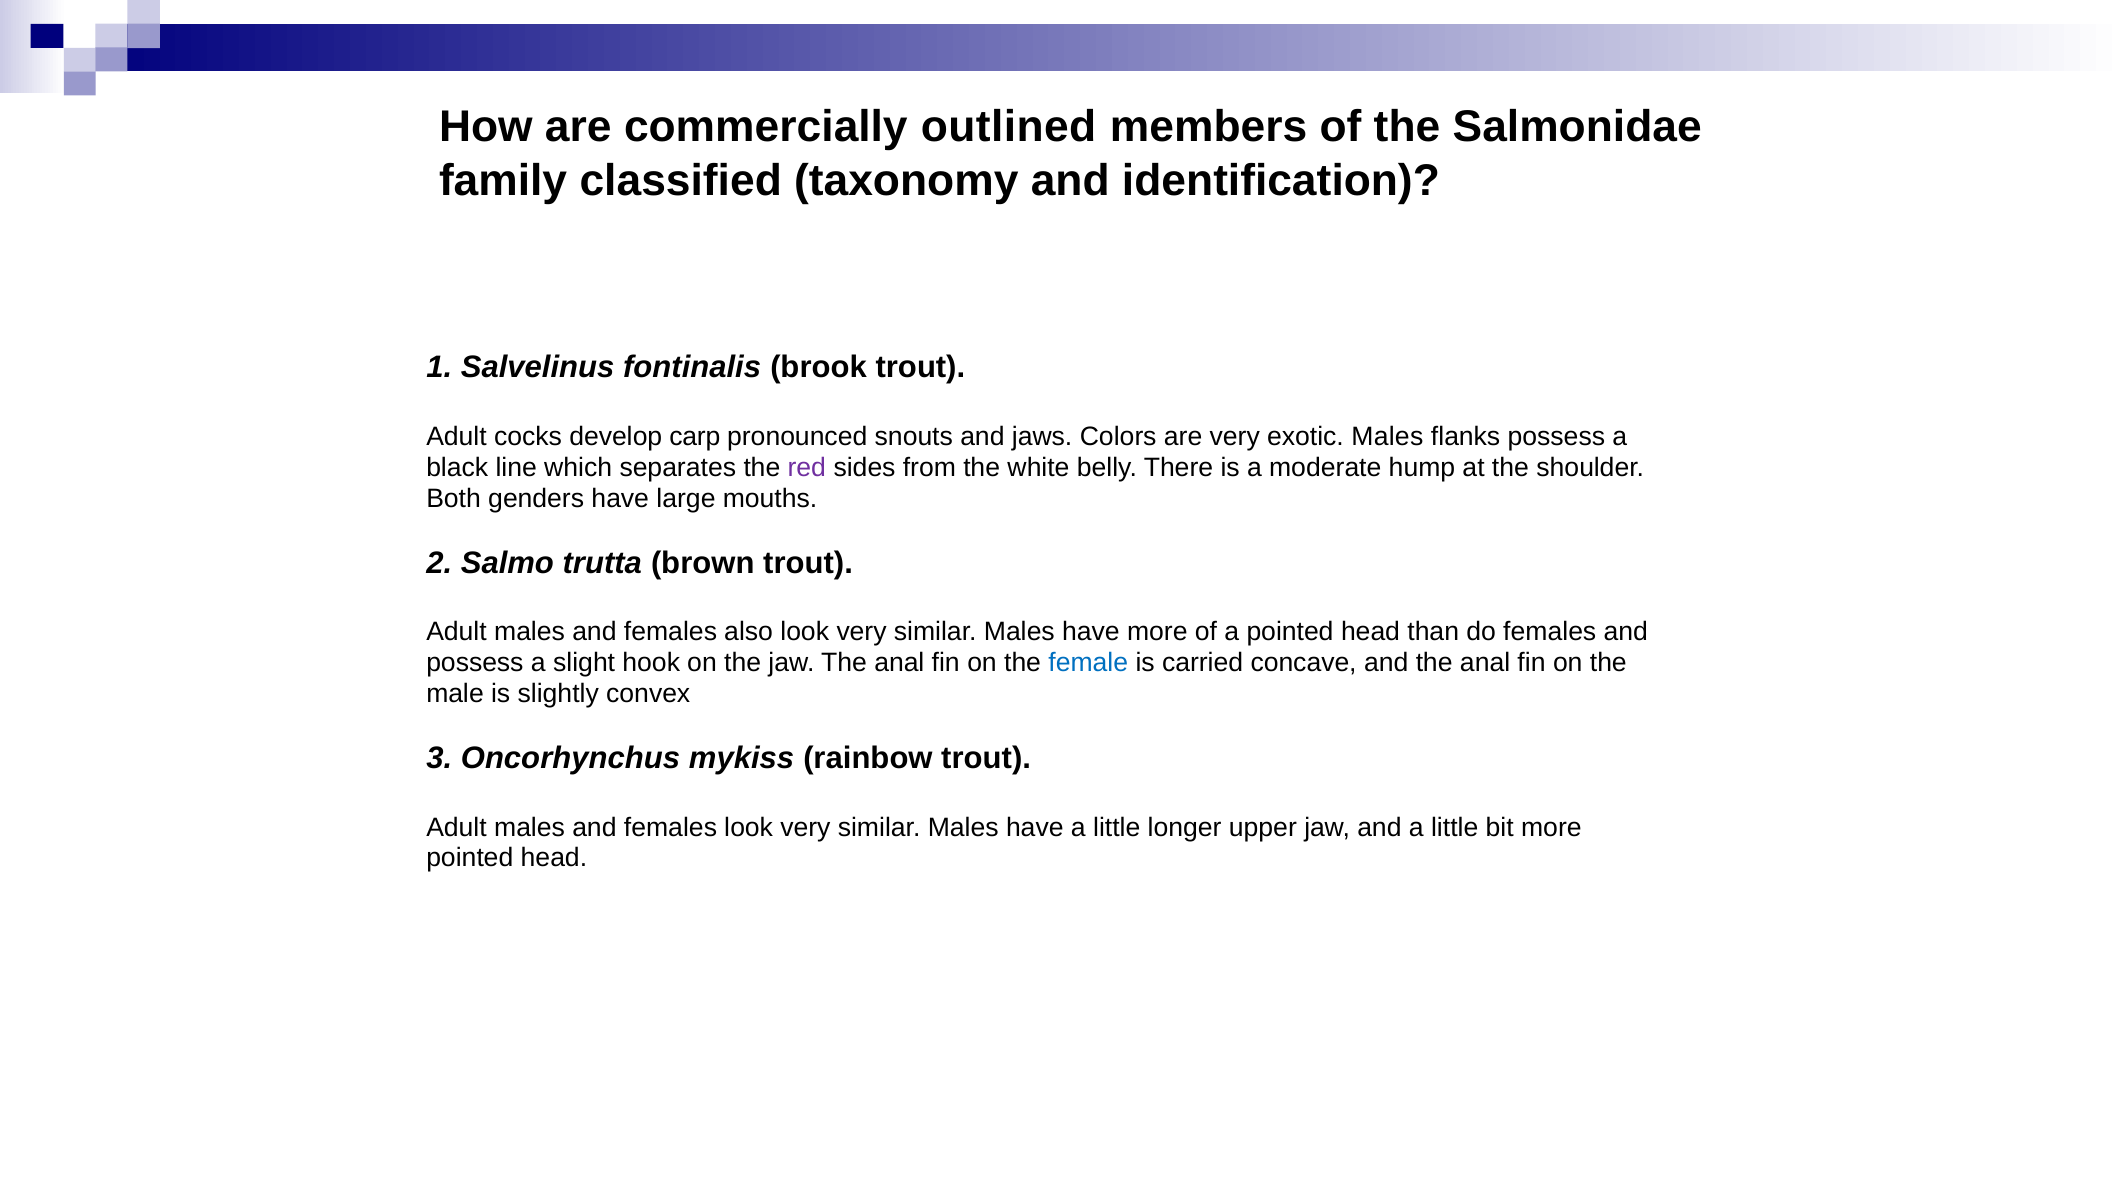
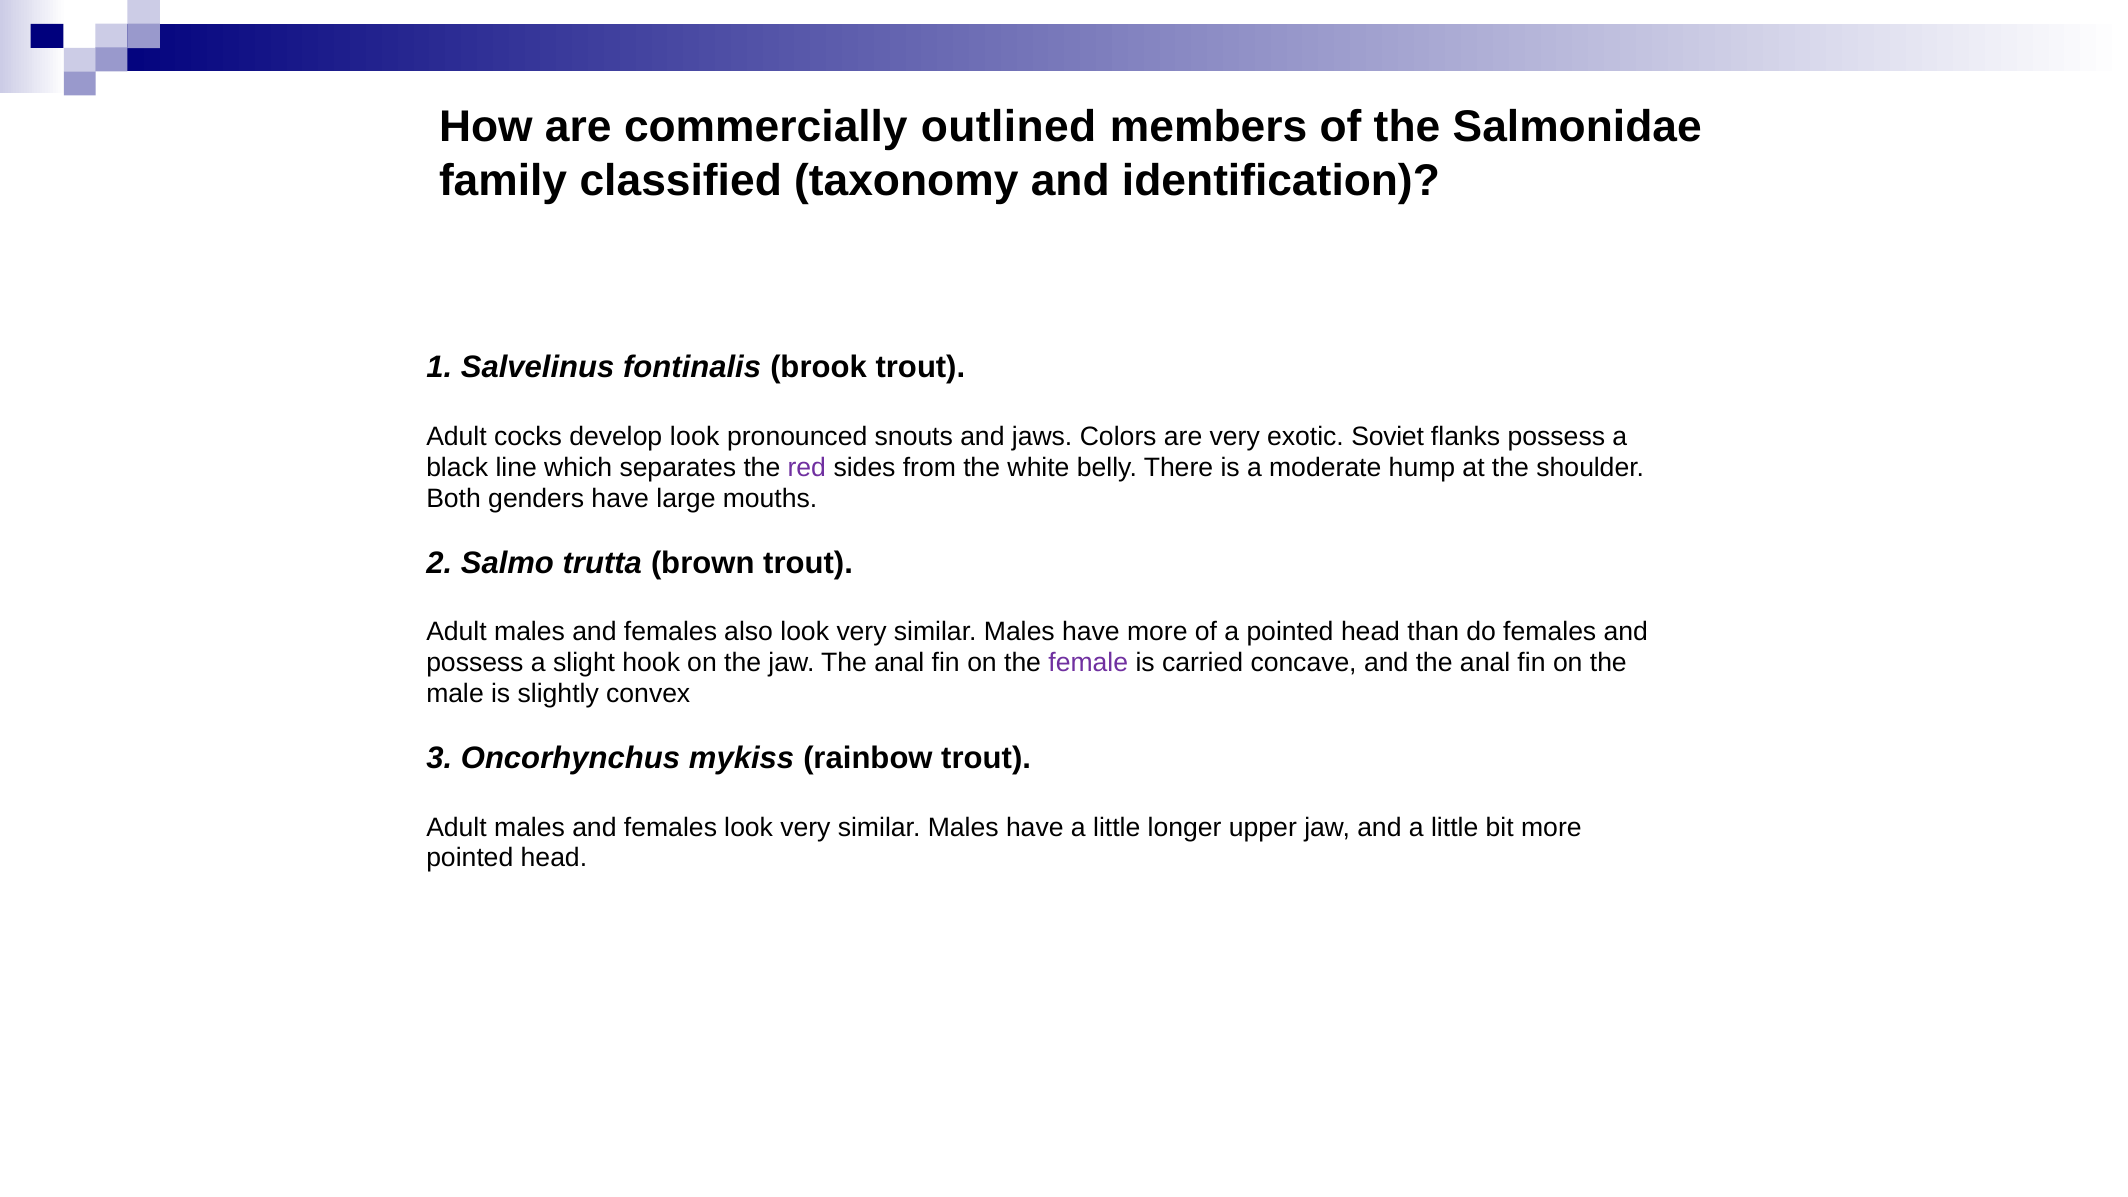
develop carp: carp -> look
exotic Males: Males -> Soviet
female colour: blue -> purple
